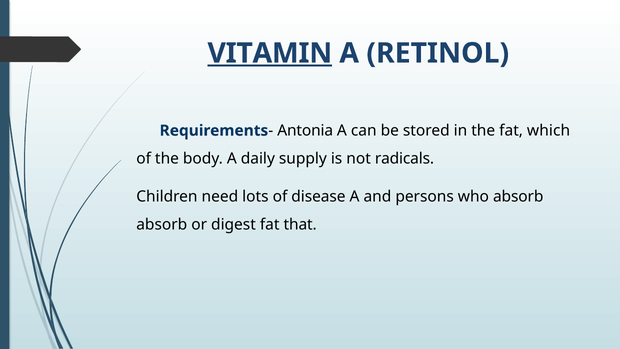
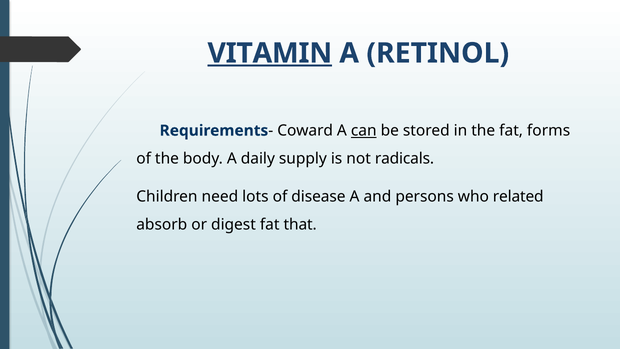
Antonia: Antonia -> Coward
can underline: none -> present
which: which -> forms
who absorb: absorb -> related
